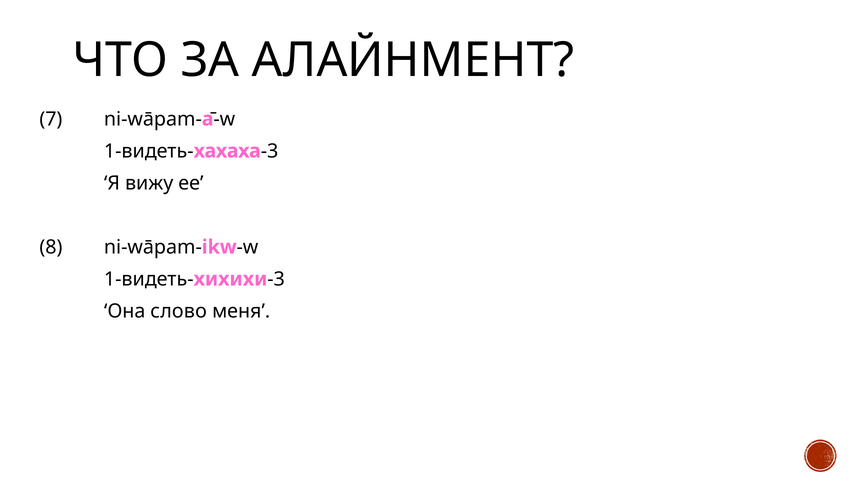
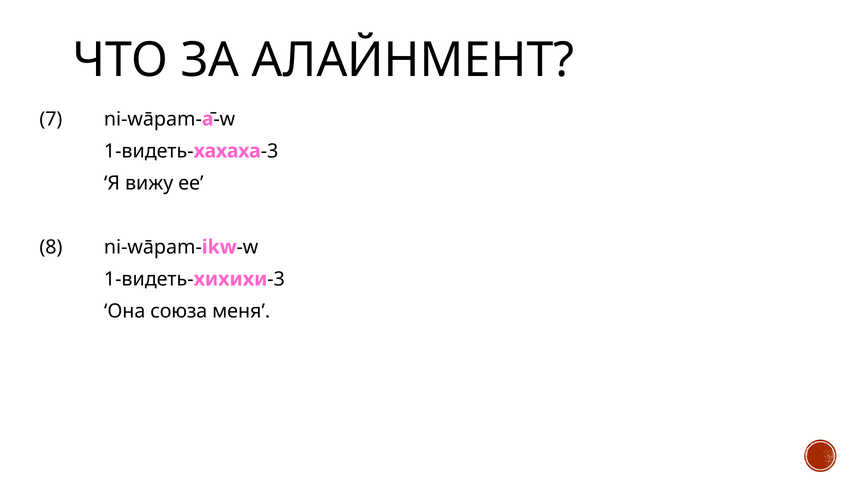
слово: слово -> союза
